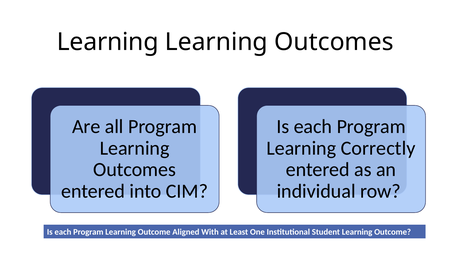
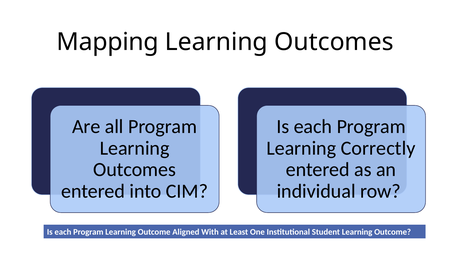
Learning at (108, 42): Learning -> Mapping
